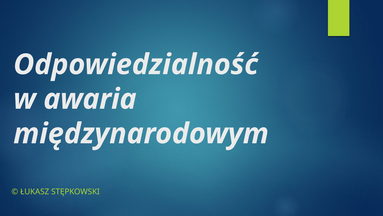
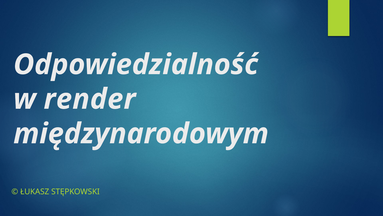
awaria: awaria -> render
